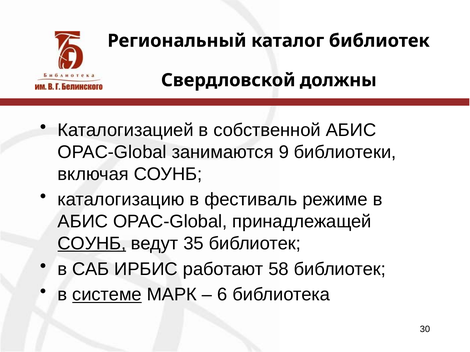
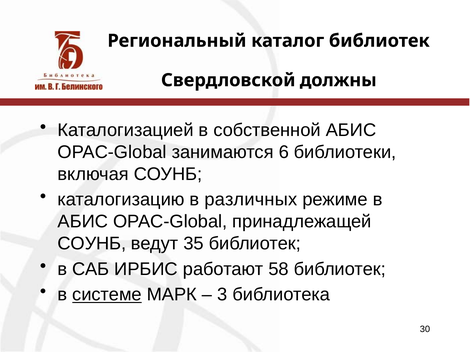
9: 9 -> 6
фестиваль: фестиваль -> различных
СОУНБ at (92, 244) underline: present -> none
6: 6 -> 3
